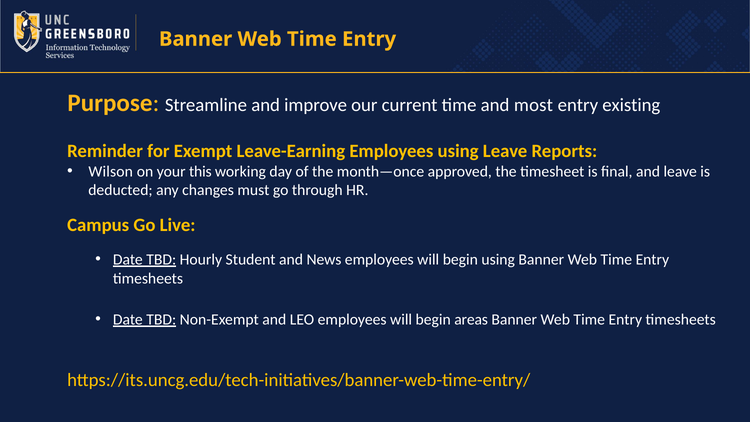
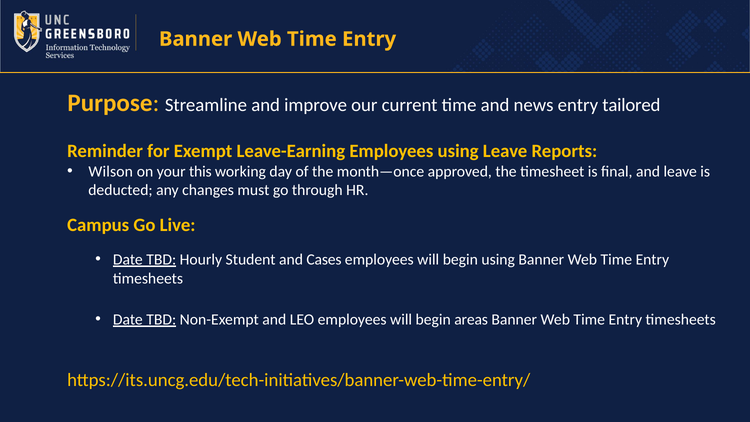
most: most -> news
existing: existing -> tailored
News: News -> Cases
